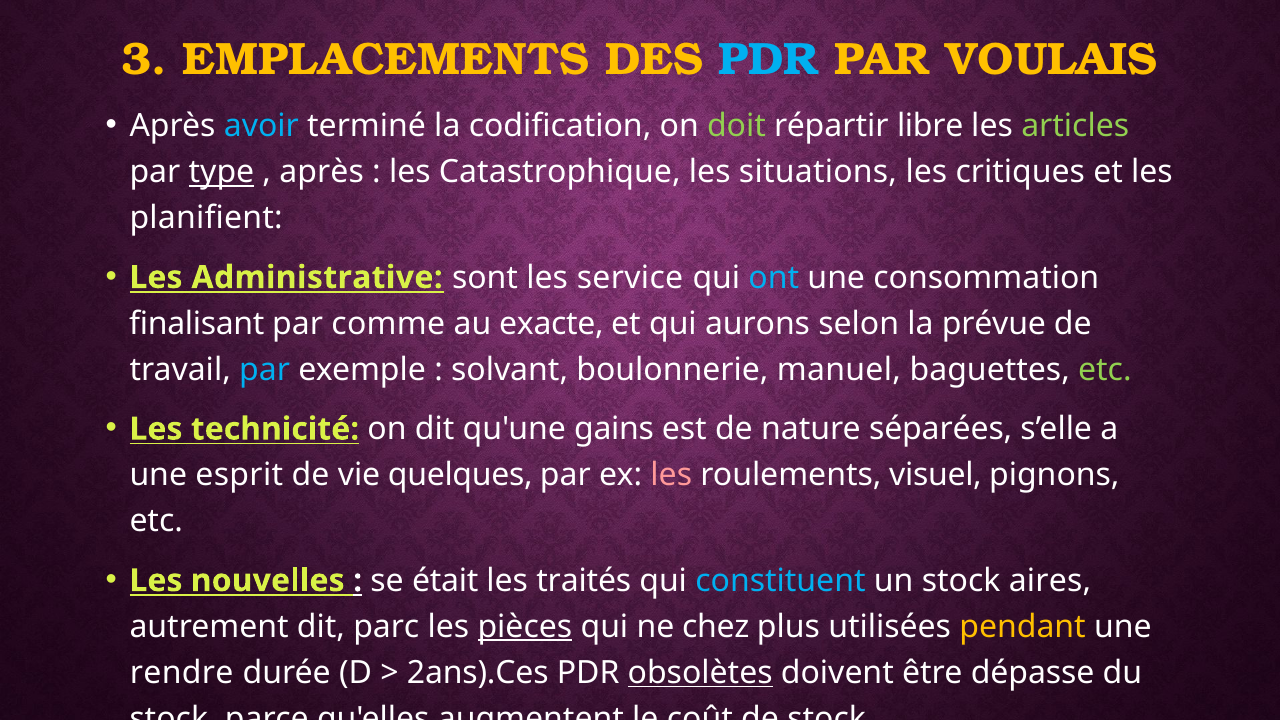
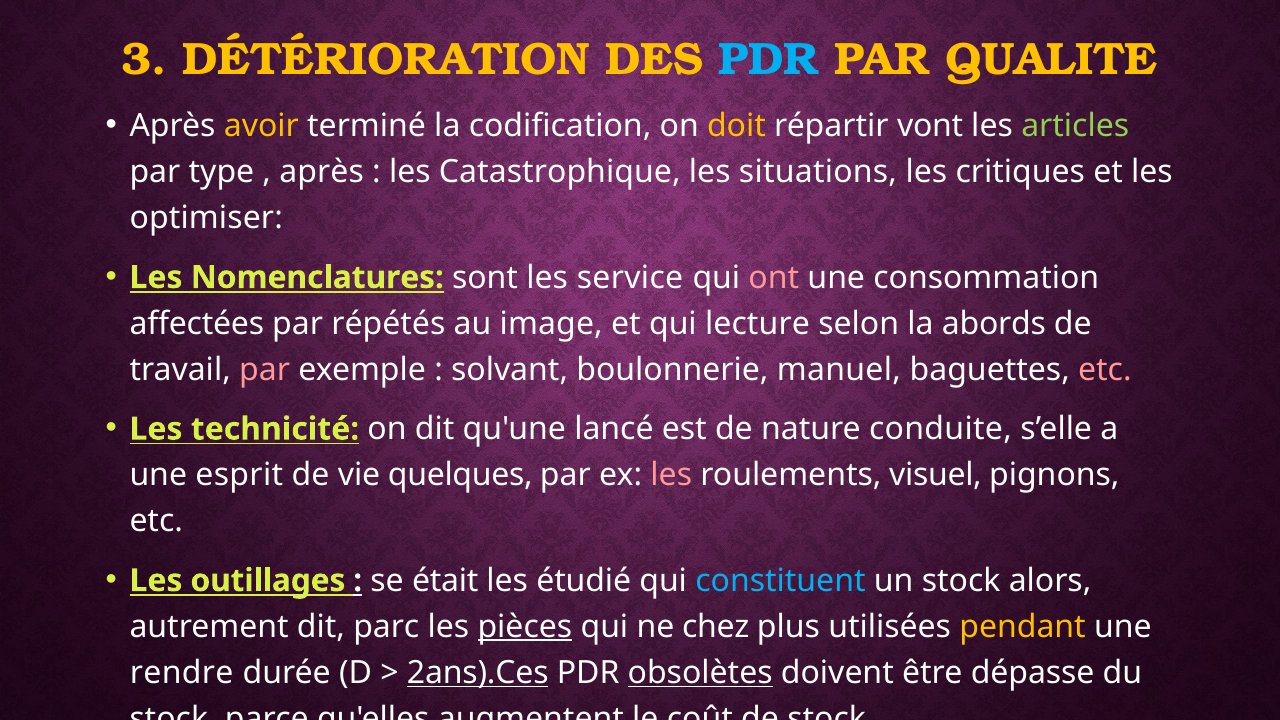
EMPLACEMENTS: EMPLACEMENTS -> DÉTÉRIORATION
VOULAIS: VOULAIS -> QUALITE
avoir colour: light blue -> yellow
doit colour: light green -> yellow
libre: libre -> vont
type underline: present -> none
planifient: planifient -> optimiser
Administrative: Administrative -> Nomenclatures
ont colour: light blue -> pink
finalisant: finalisant -> affectées
comme: comme -> répétés
exacte: exacte -> image
aurons: aurons -> lecture
prévue: prévue -> abords
par at (265, 370) colour: light blue -> pink
etc at (1105, 370) colour: light green -> pink
gains: gains -> lancé
séparées: séparées -> conduite
nouvelles: nouvelles -> outillages
traités: traités -> étudié
aires: aires -> alors
2ans).Ces underline: none -> present
